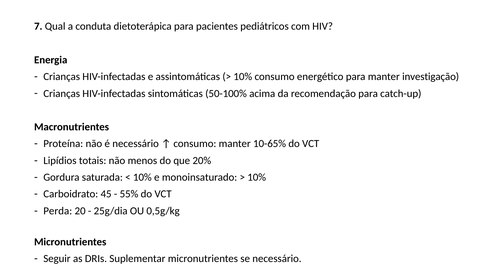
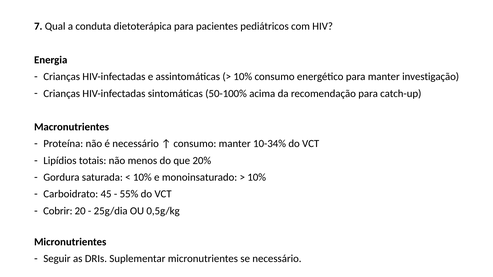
10-65%: 10-65% -> 10-34%
Perda: Perda -> Cobrir
